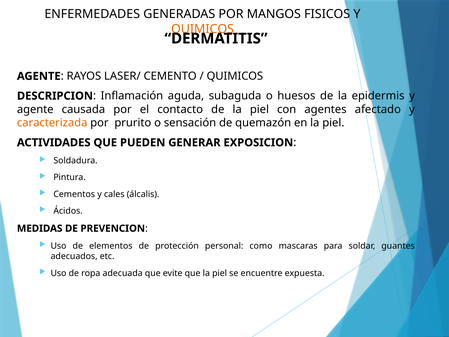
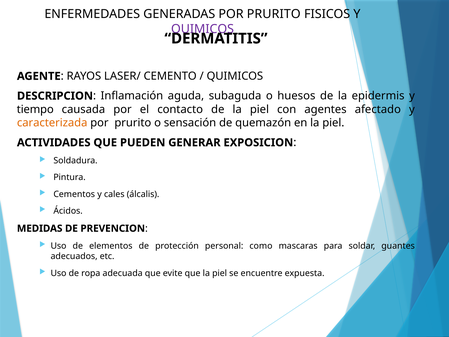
GENERADAS POR MANGOS: MANGOS -> PRURITO
QUIMICOS at (203, 29) colour: orange -> purple
agente at (35, 109): agente -> tiempo
